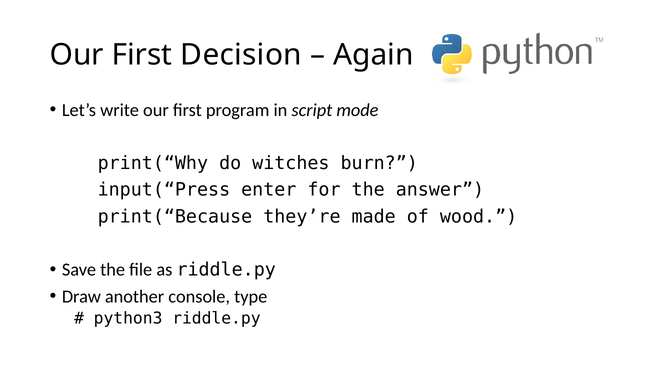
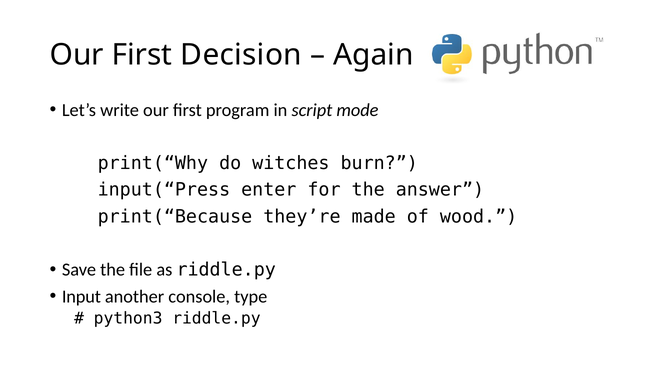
Draw: Draw -> Input
